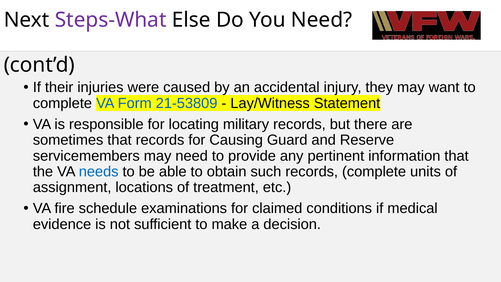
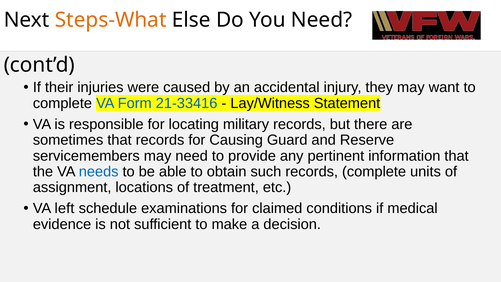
Steps-What colour: purple -> orange
21-53809: 21-53809 -> 21-33416
fire: fire -> left
